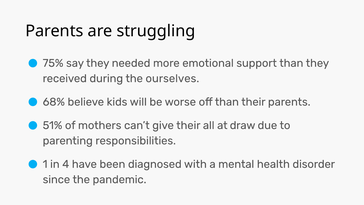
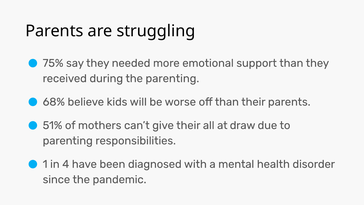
the ourselves: ourselves -> parenting
